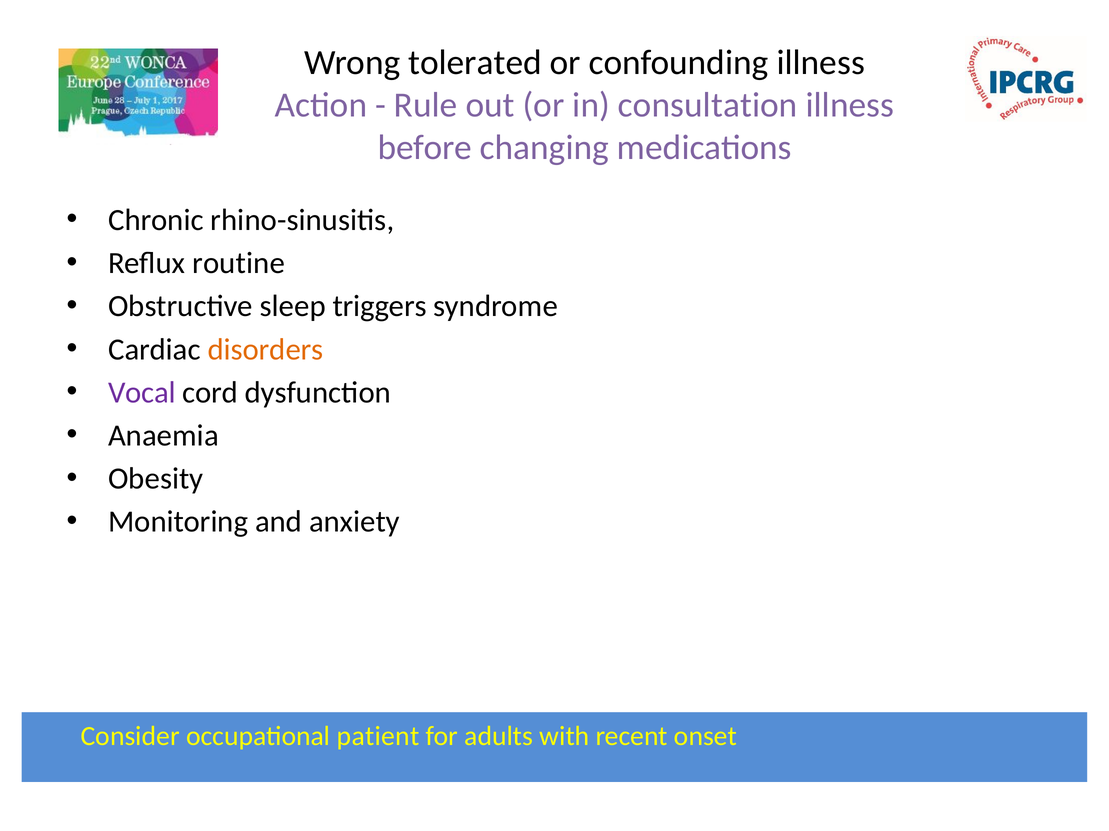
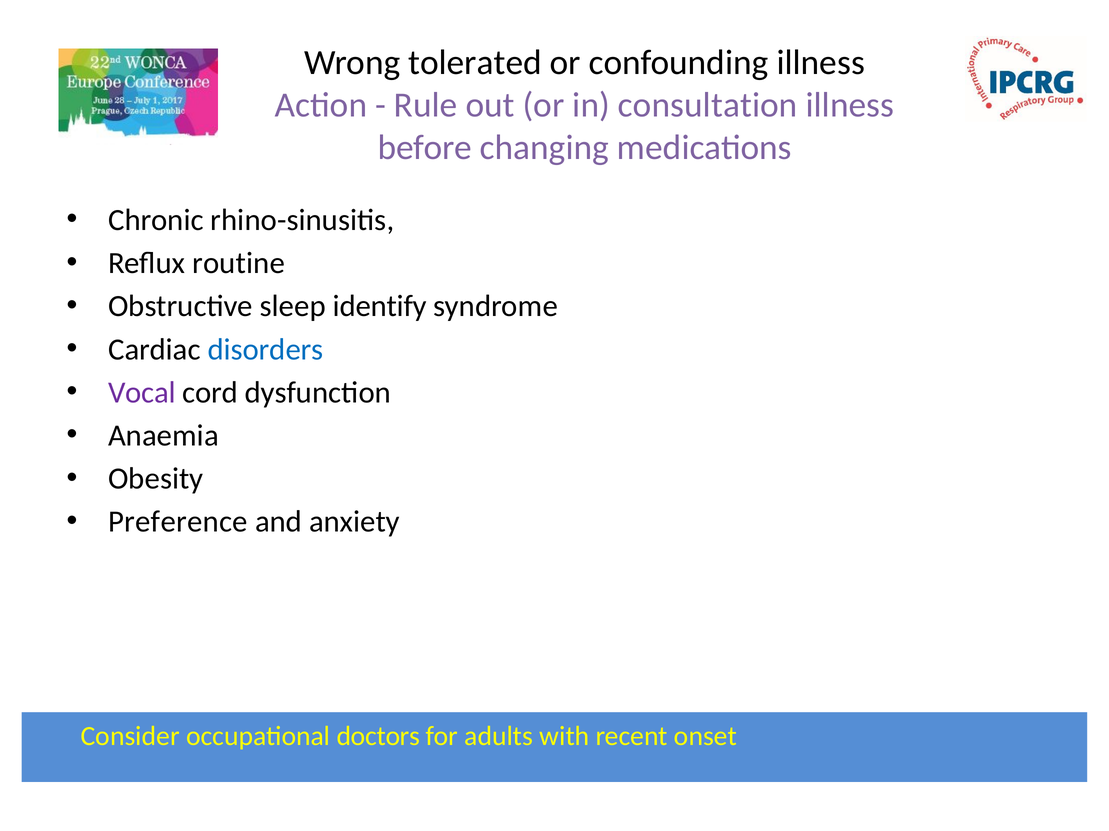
triggers: triggers -> identify
disorders colour: orange -> blue
Monitoring: Monitoring -> Preference
patient: patient -> doctors
